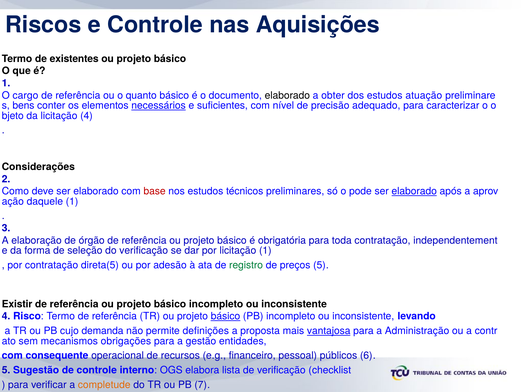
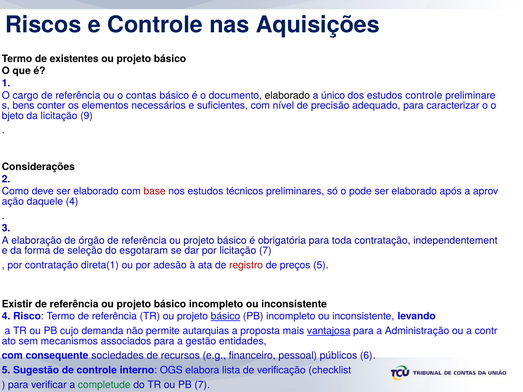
quanto: quanto -> contas
obter: obter -> único
estudos atuação: atuação -> controle
necessários underline: present -> none
licitação 4: 4 -> 9
elaborado at (414, 191) underline: present -> none
daquele 1: 1 -> 4
do verificação: verificação -> esgotaram
licitação 1: 1 -> 7
direta(5: direta(5 -> direta(1
registro colour: green -> red
definições: definições -> autarquias
obrigações: obrigações -> associados
operacional: operacional -> sociedades
completude at (104, 385) colour: orange -> green
